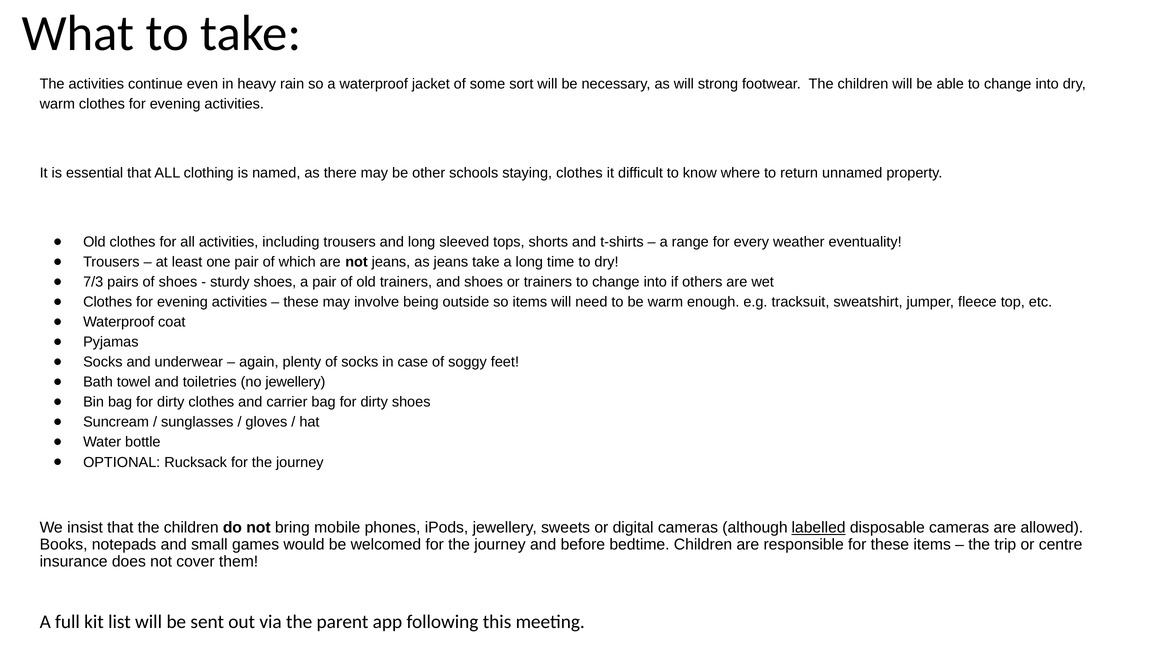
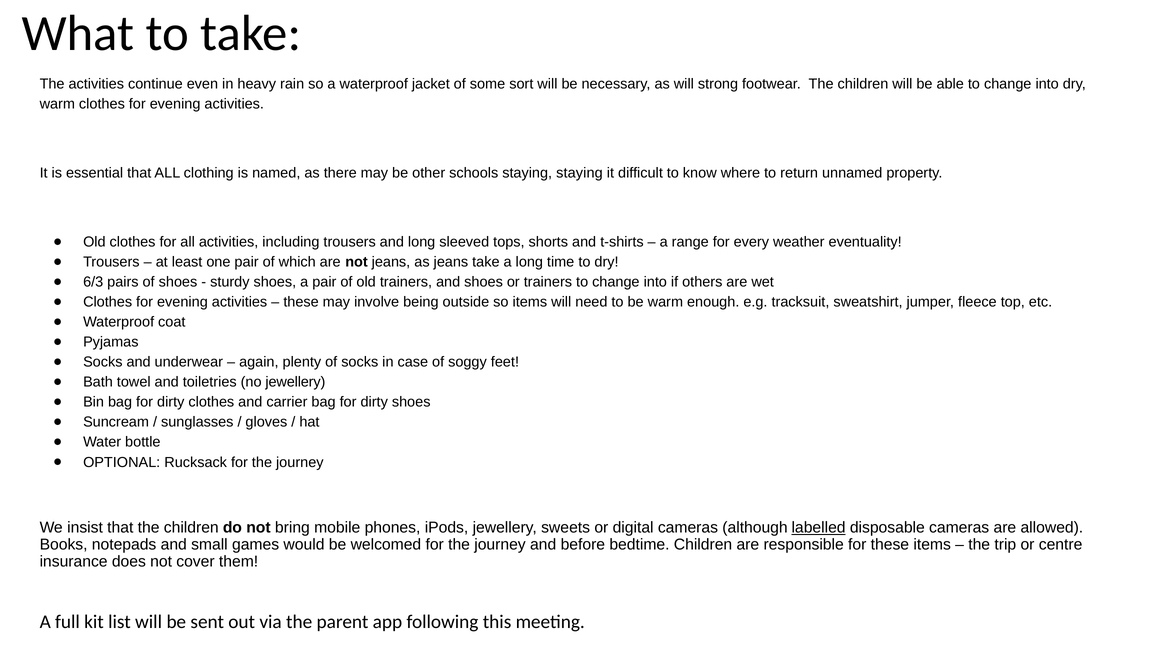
staying clothes: clothes -> staying
7/3: 7/3 -> 6/3
